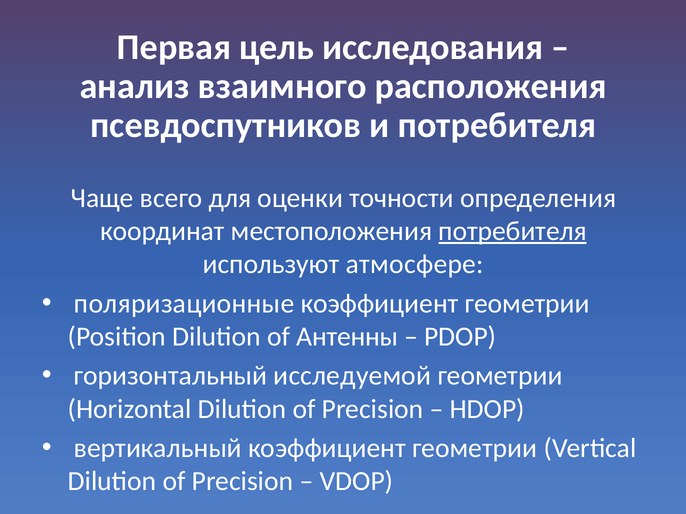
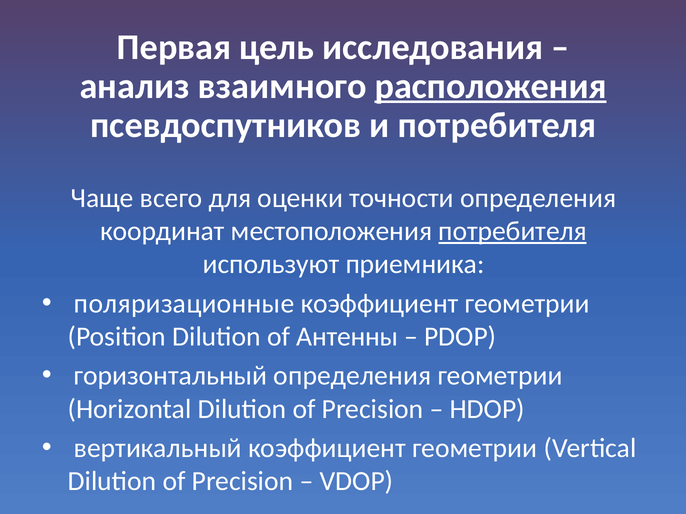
расположения underline: none -> present
атмосфере: атмосфере -> приемника
горизонтальный исследуемой: исследуемой -> определения
